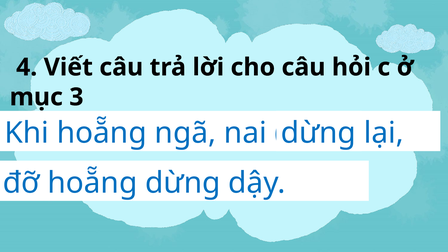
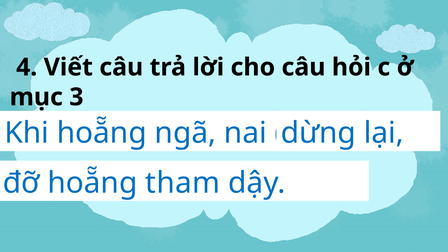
hoẵng dừng: dừng -> tham
